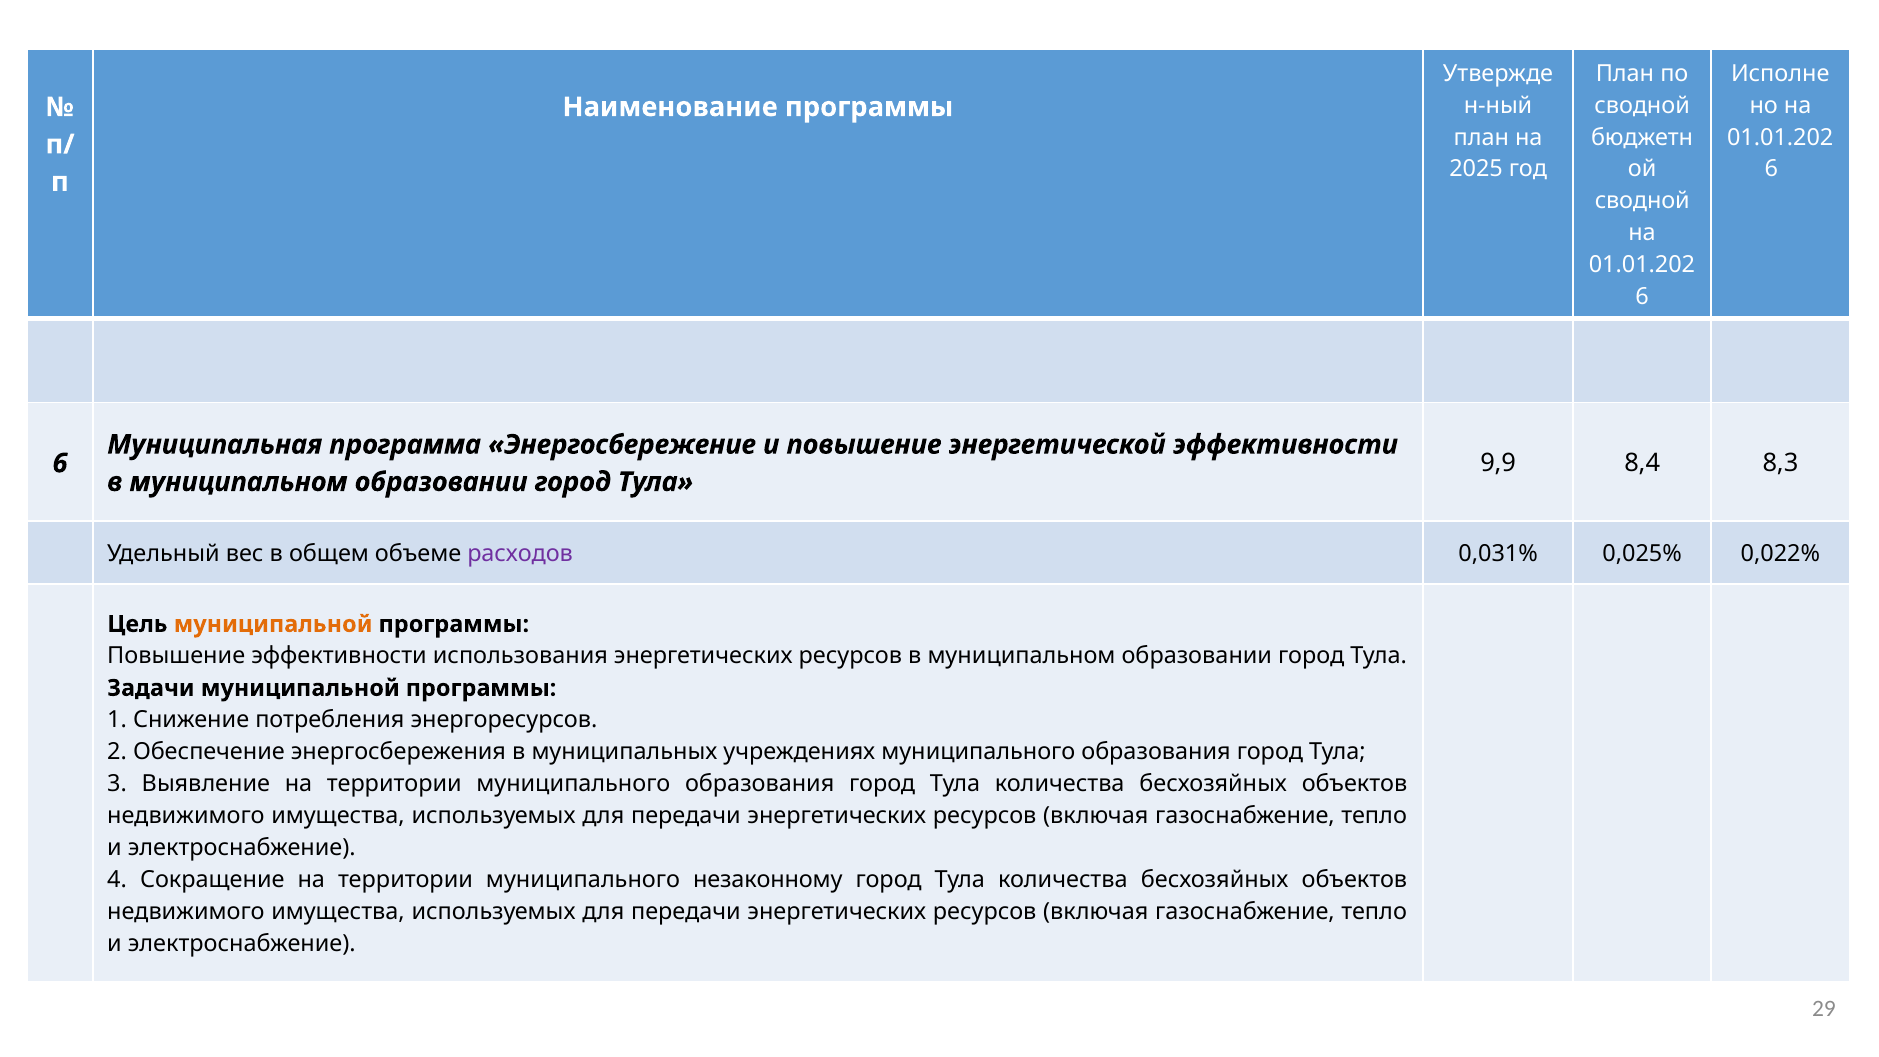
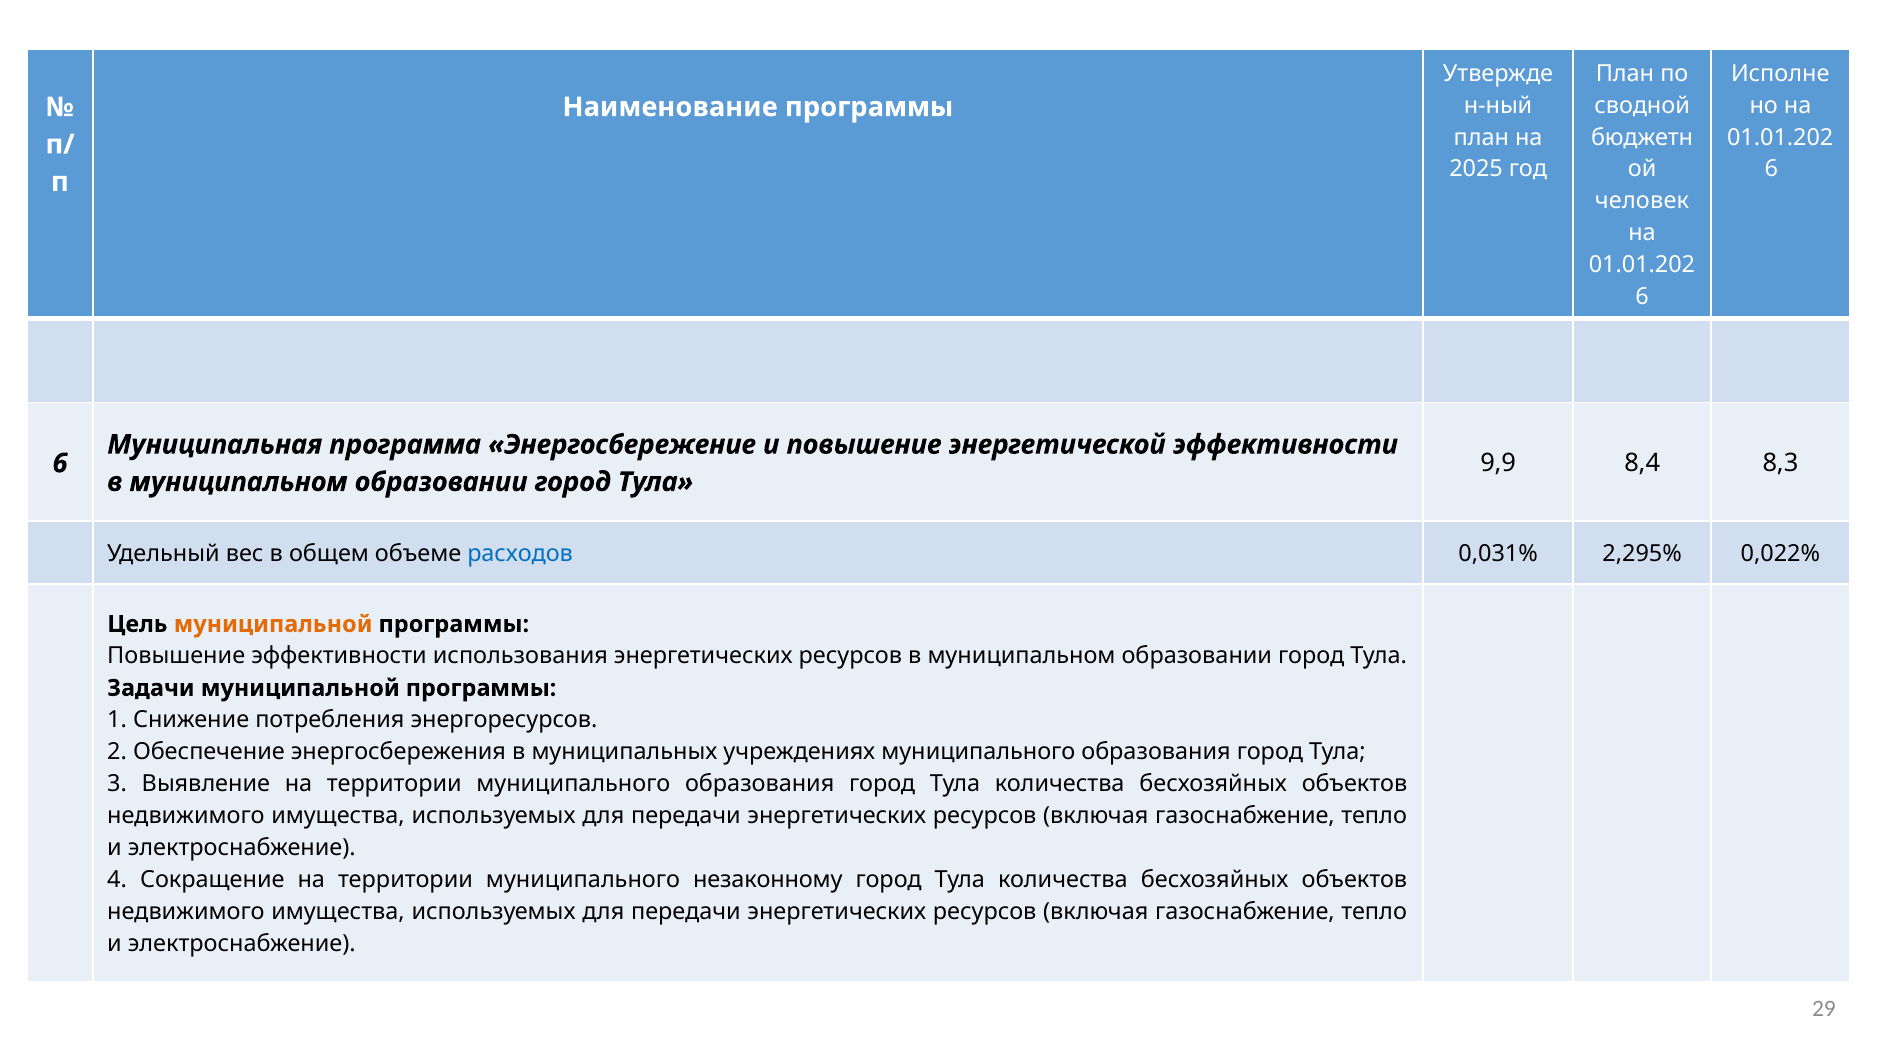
сводной at (1642, 201): сводной -> человек
расходов colour: purple -> blue
0,025%: 0,025% -> 2,295%
